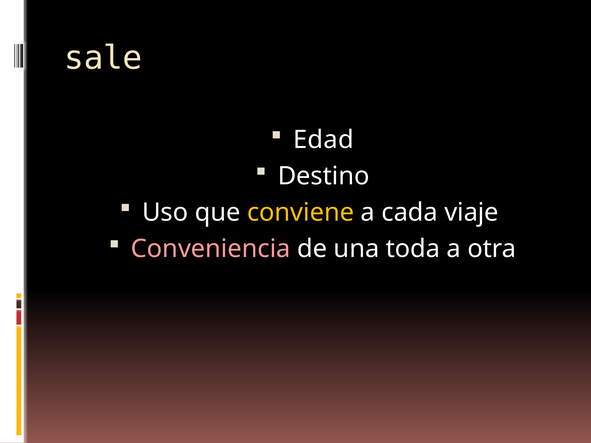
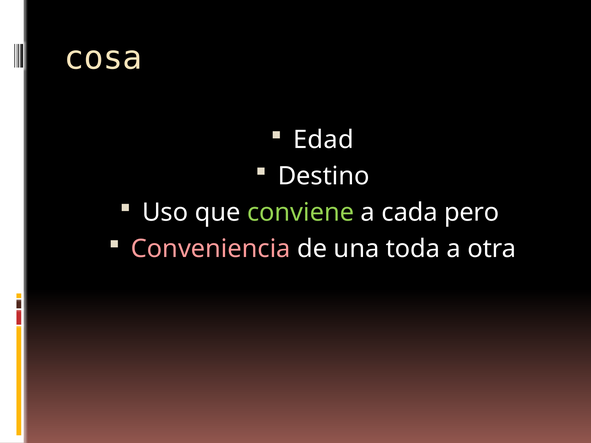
sale: sale -> cosa
conviene colour: yellow -> light green
viaje: viaje -> pero
